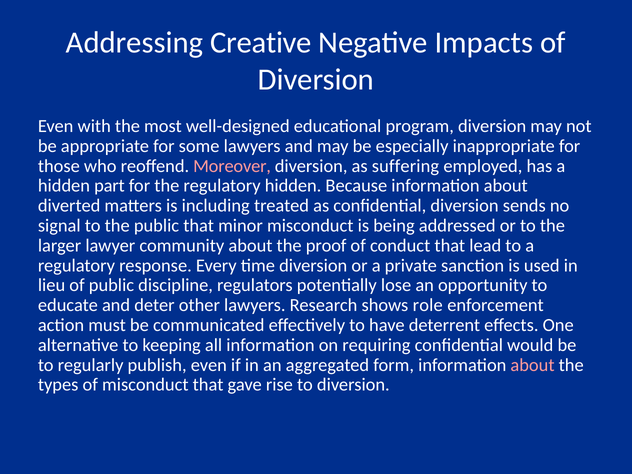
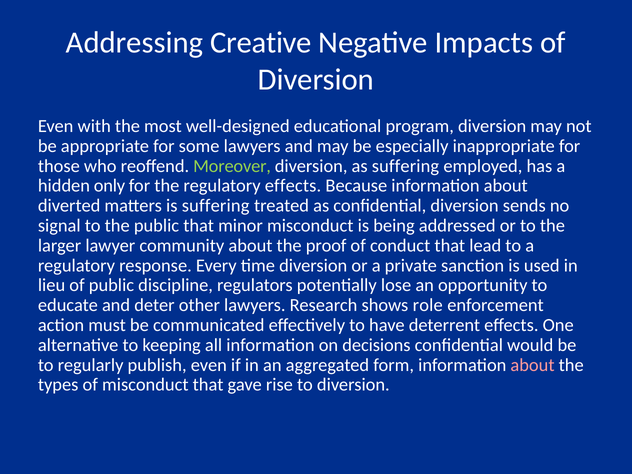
Moreover colour: pink -> light green
part: part -> only
regulatory hidden: hidden -> effects
is including: including -> suffering
requiring: requiring -> decisions
